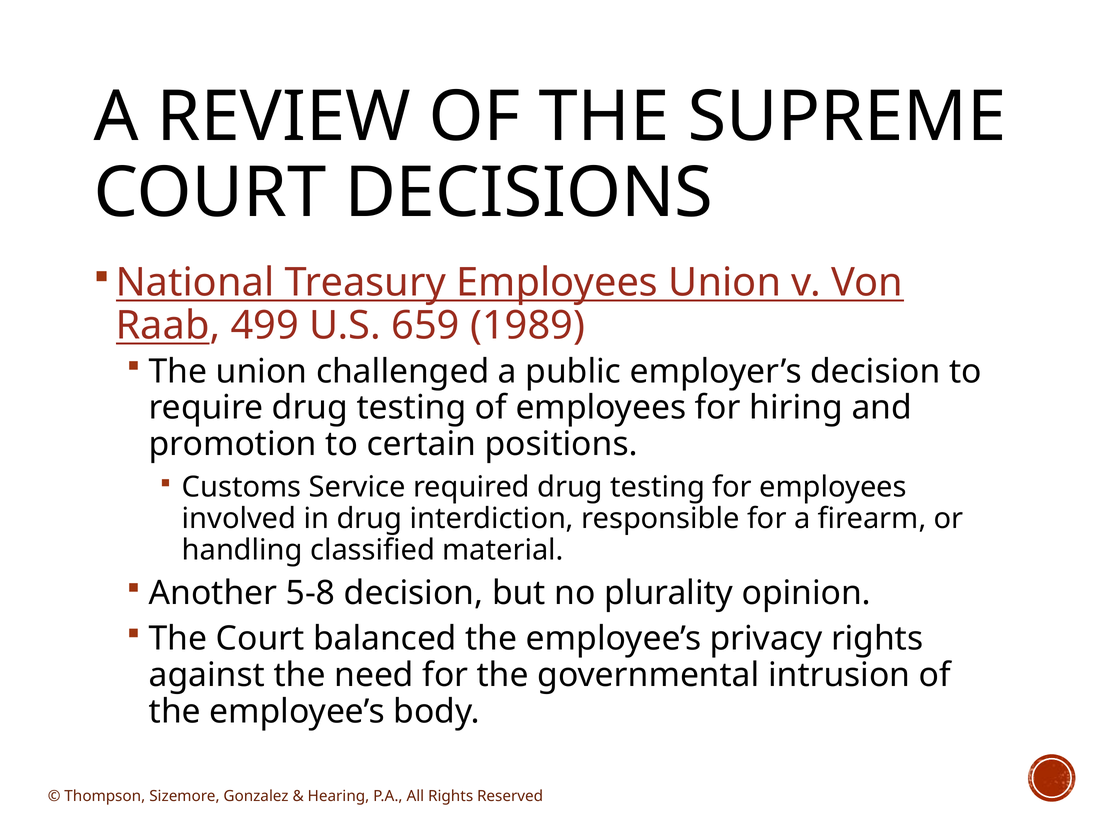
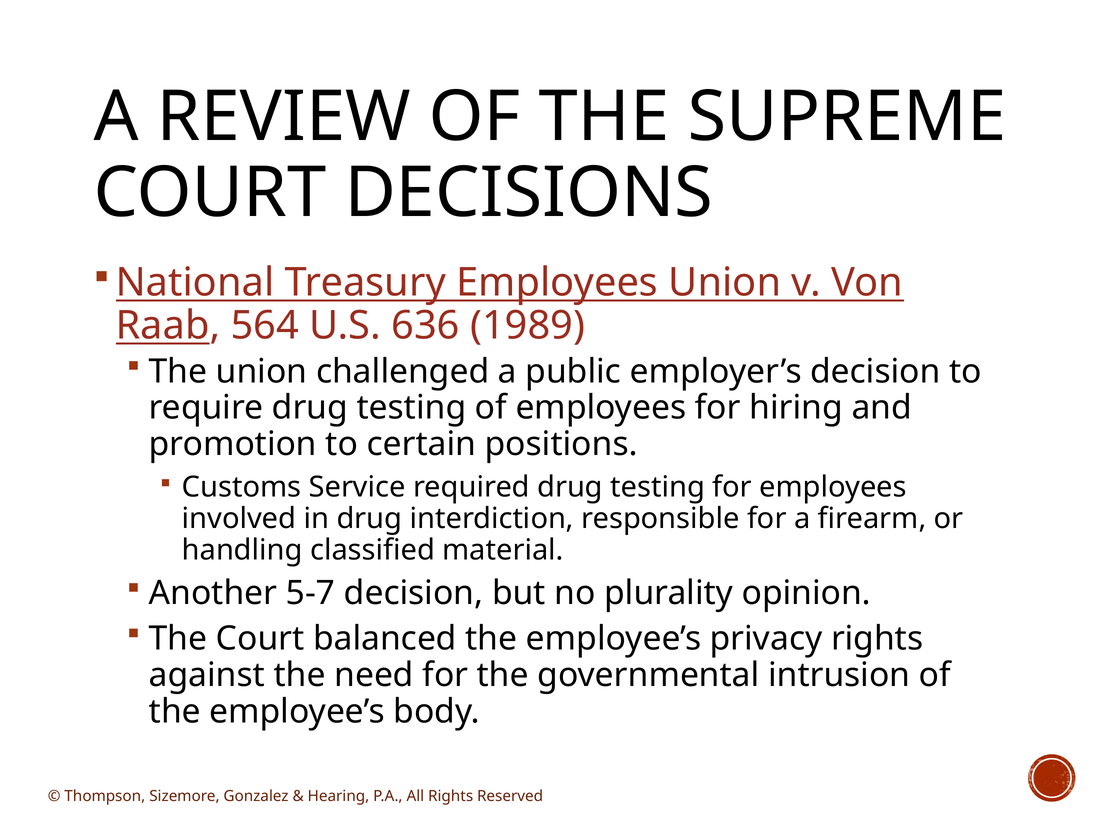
499: 499 -> 564
659: 659 -> 636
5-8: 5-8 -> 5-7
